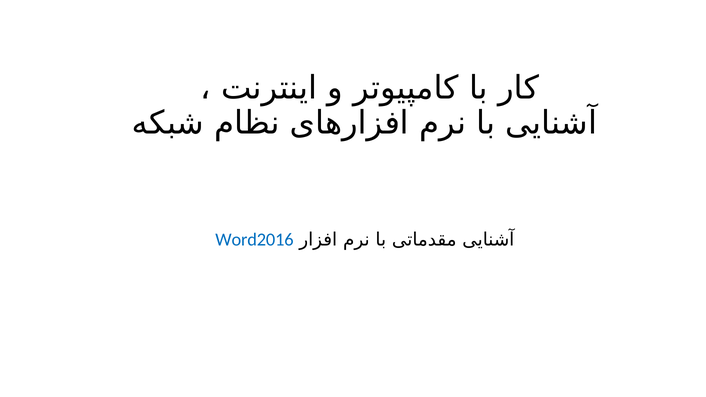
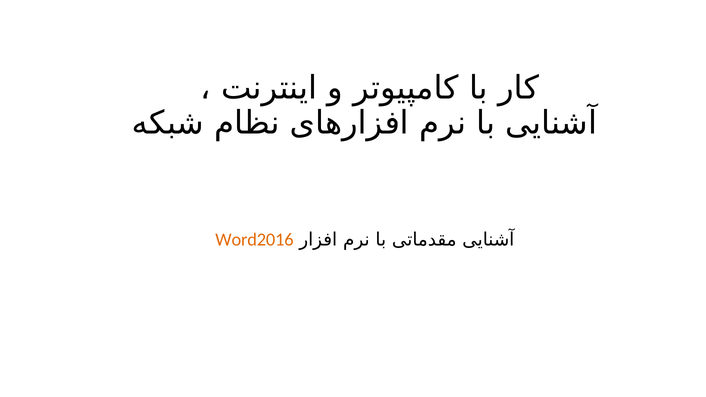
Word2016 colour: blue -> orange
